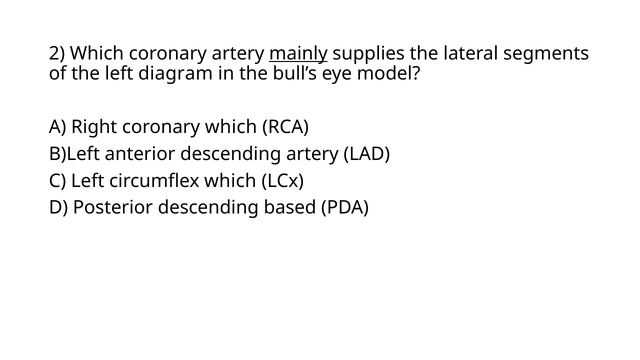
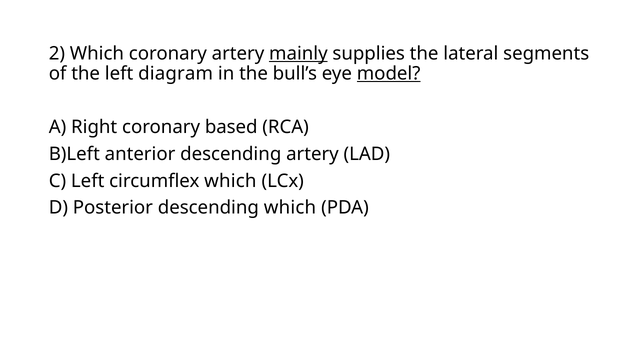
model underline: none -> present
coronary which: which -> based
descending based: based -> which
